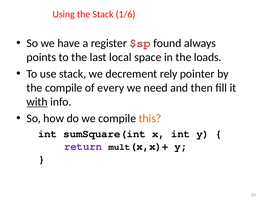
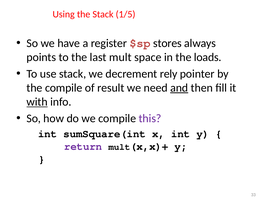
1/6: 1/6 -> 1/5
found: found -> stores
last local: local -> mult
every: every -> result
and underline: none -> present
this colour: orange -> purple
